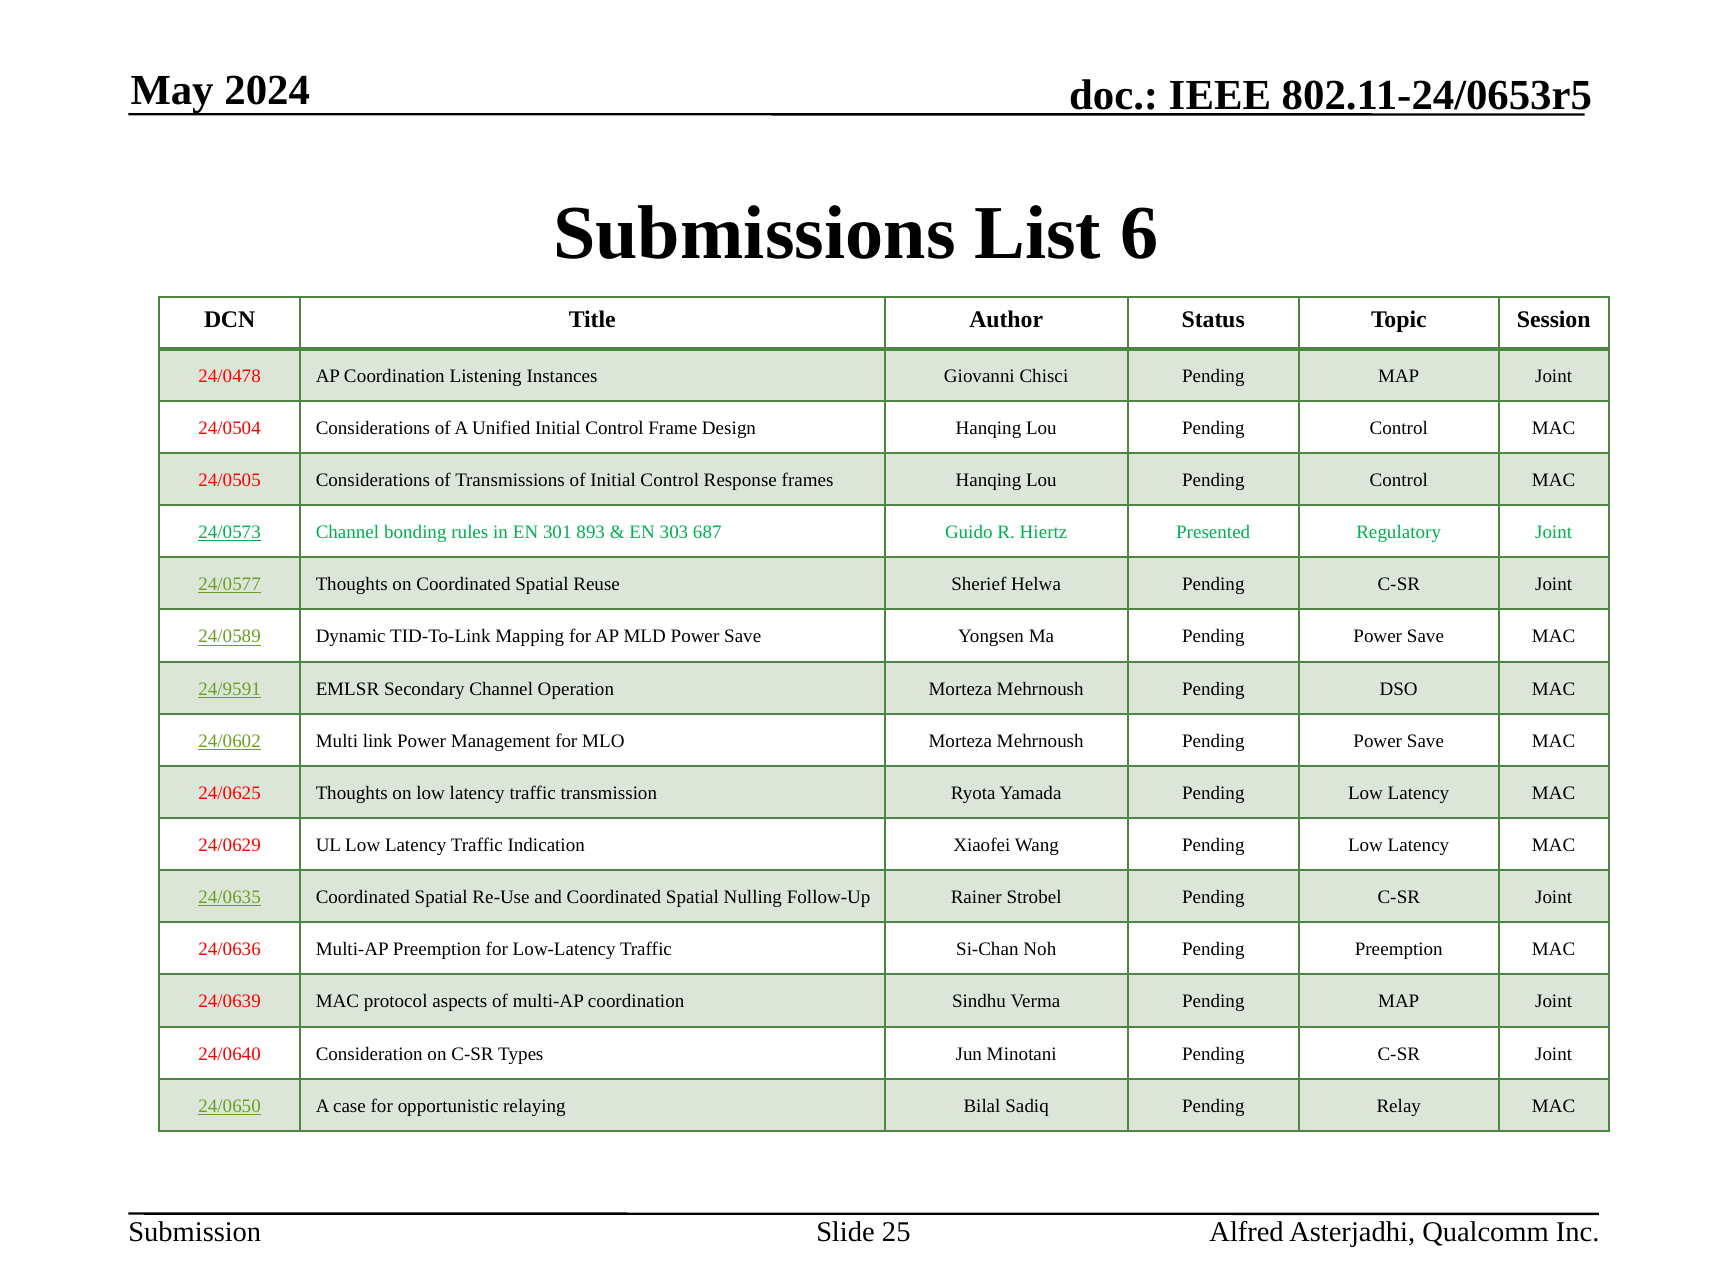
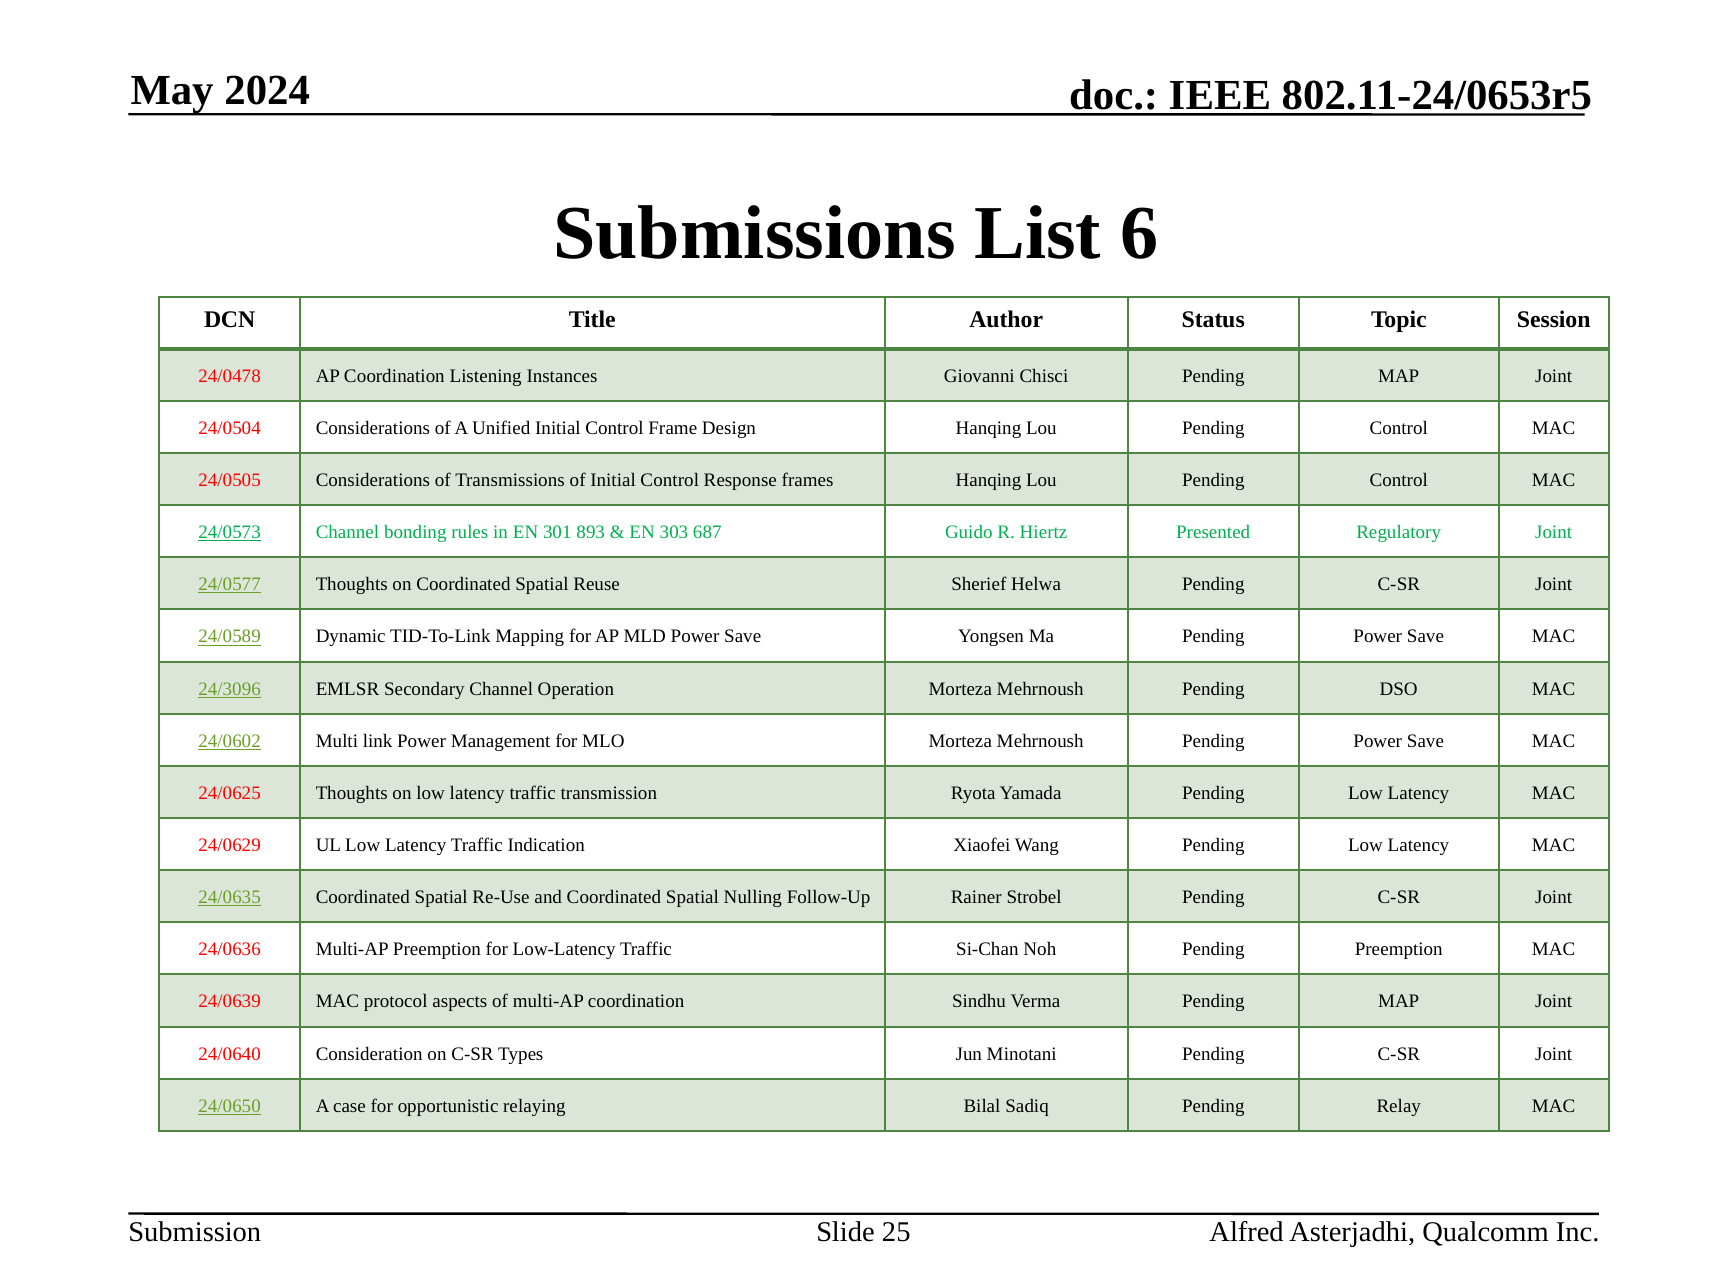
24/9591: 24/9591 -> 24/3096
